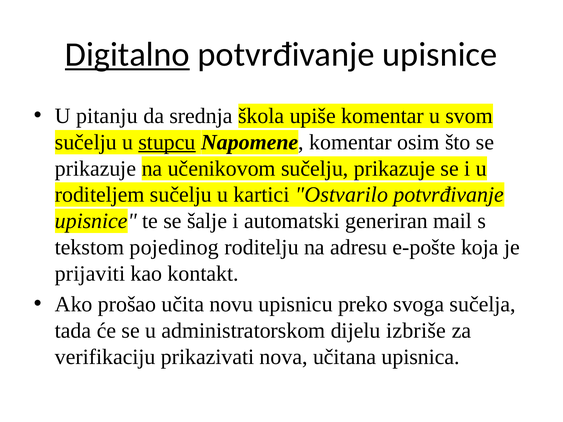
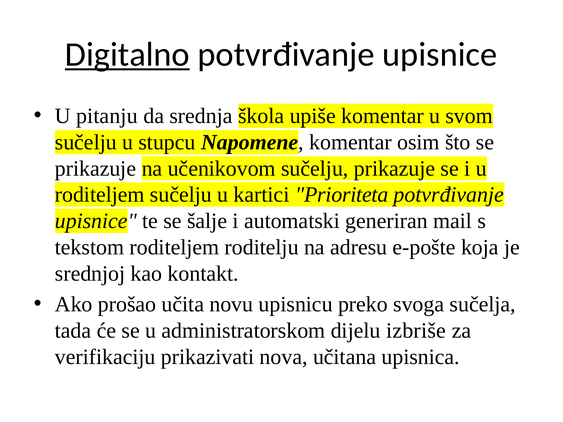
stupcu underline: present -> none
Ostvarilo: Ostvarilo -> Prioriteta
tekstom pojedinog: pojedinog -> roditeljem
prijaviti: prijaviti -> srednjoj
